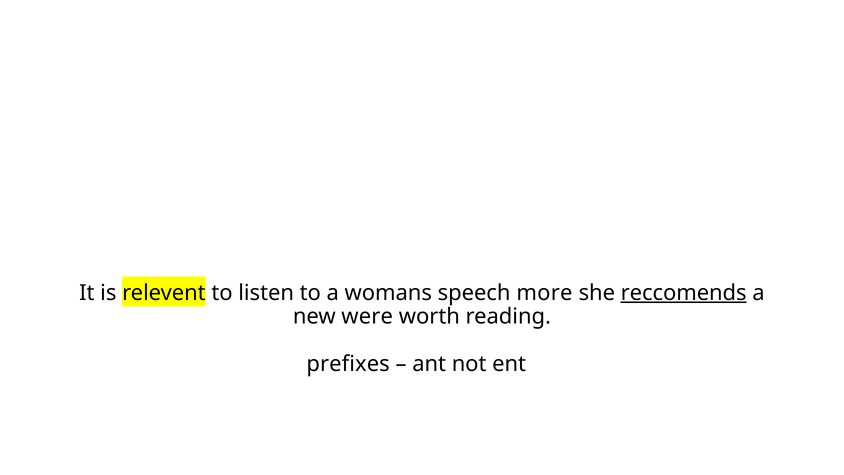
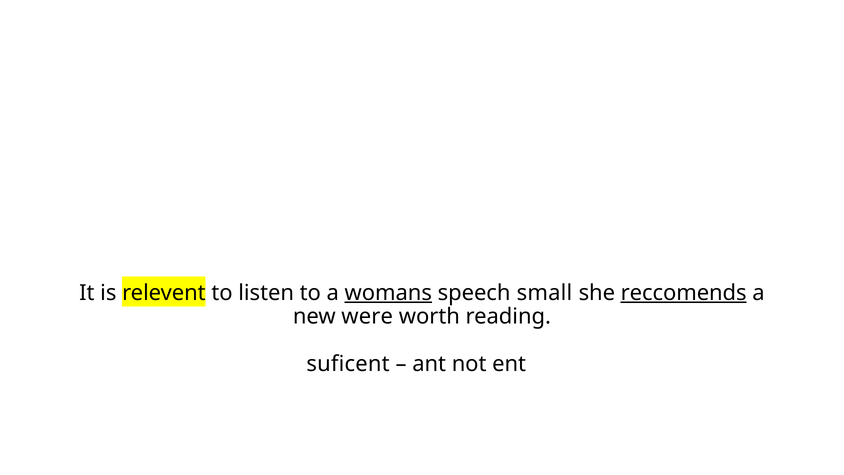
womans underline: none -> present
more: more -> small
prefixes: prefixes -> suficent
